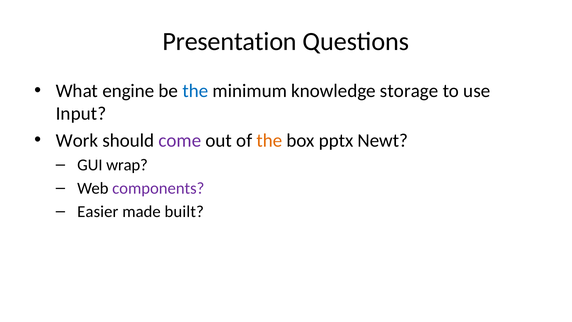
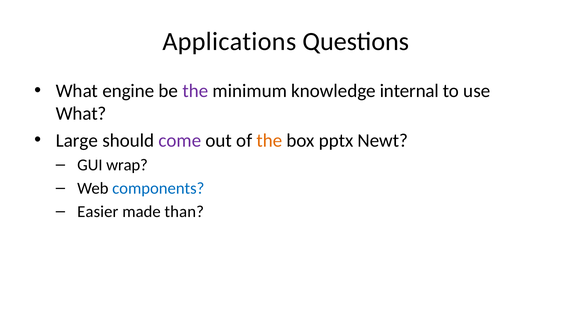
Presentation: Presentation -> Applications
the at (195, 91) colour: blue -> purple
storage: storage -> internal
Input at (81, 114): Input -> What
Work: Work -> Large
components colour: purple -> blue
built: built -> than
